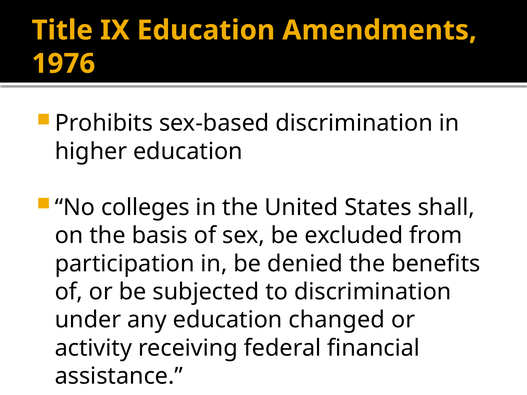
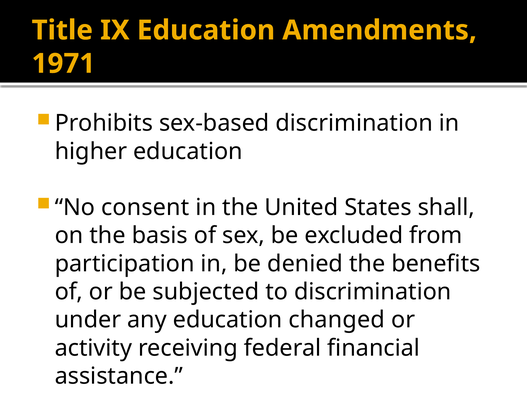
1976: 1976 -> 1971
colleges: colleges -> consent
